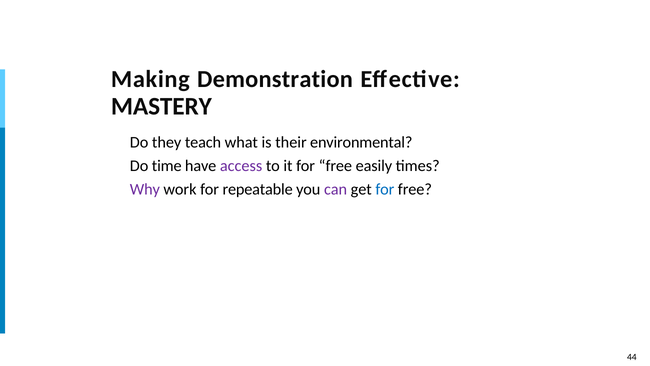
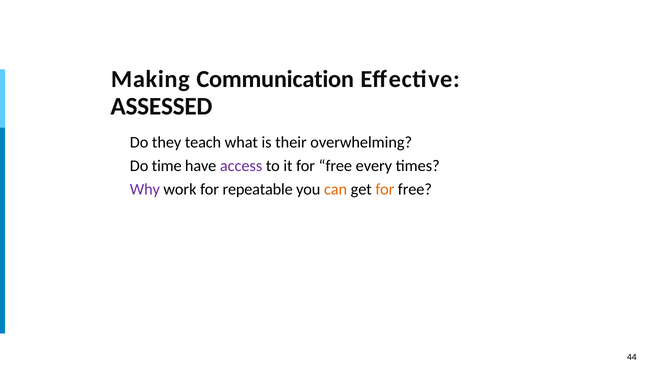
Demonstration: Demonstration -> Communication
MASTERY: MASTERY -> ASSESSED
environmental: environmental -> overwhelming
easily: easily -> every
can colour: purple -> orange
for at (385, 189) colour: blue -> orange
